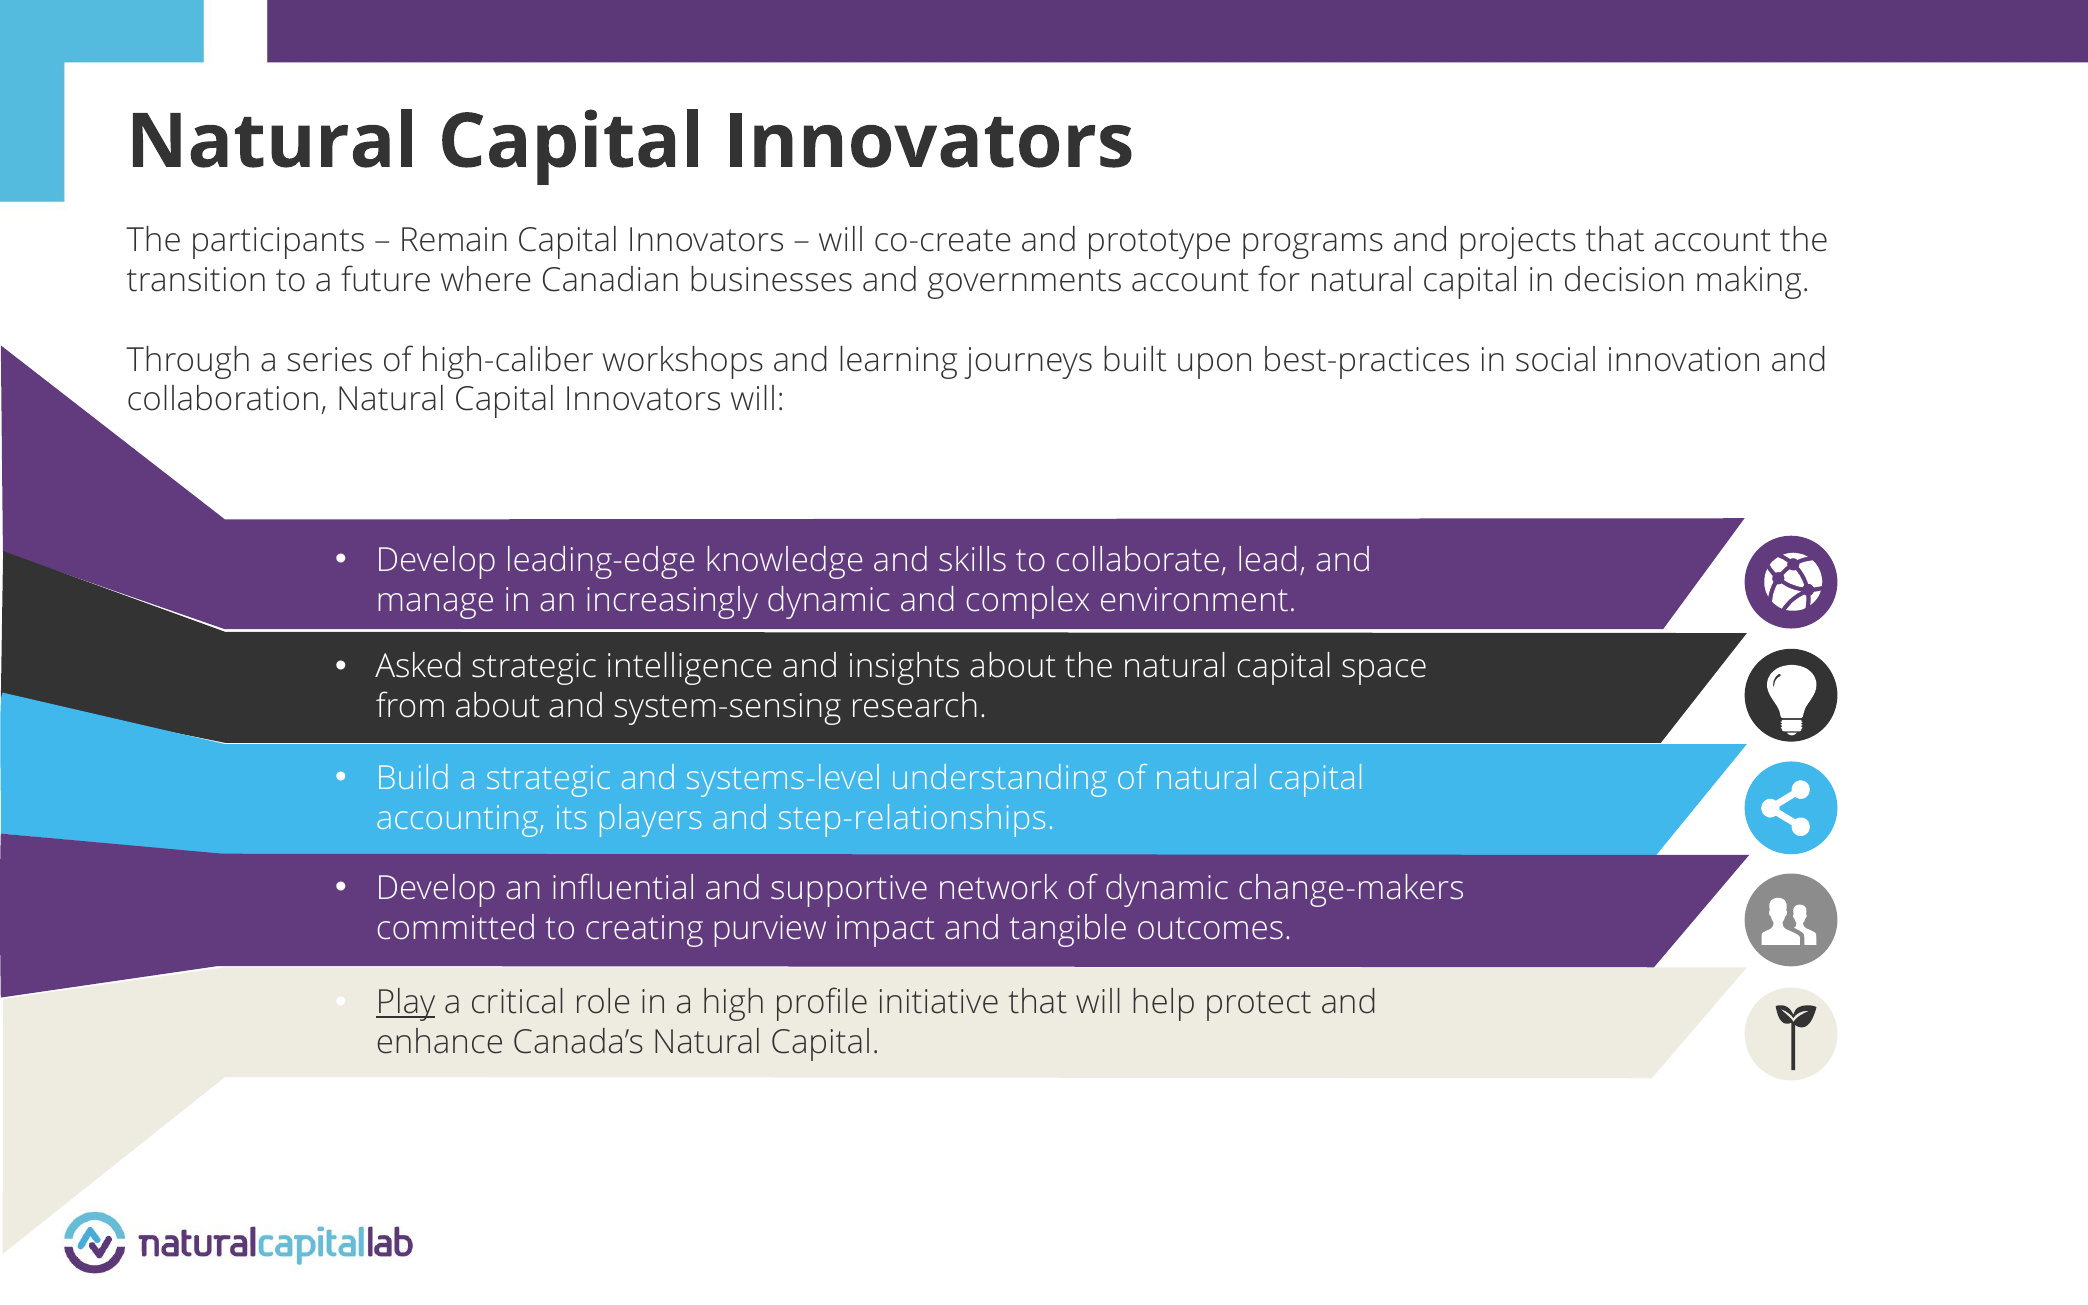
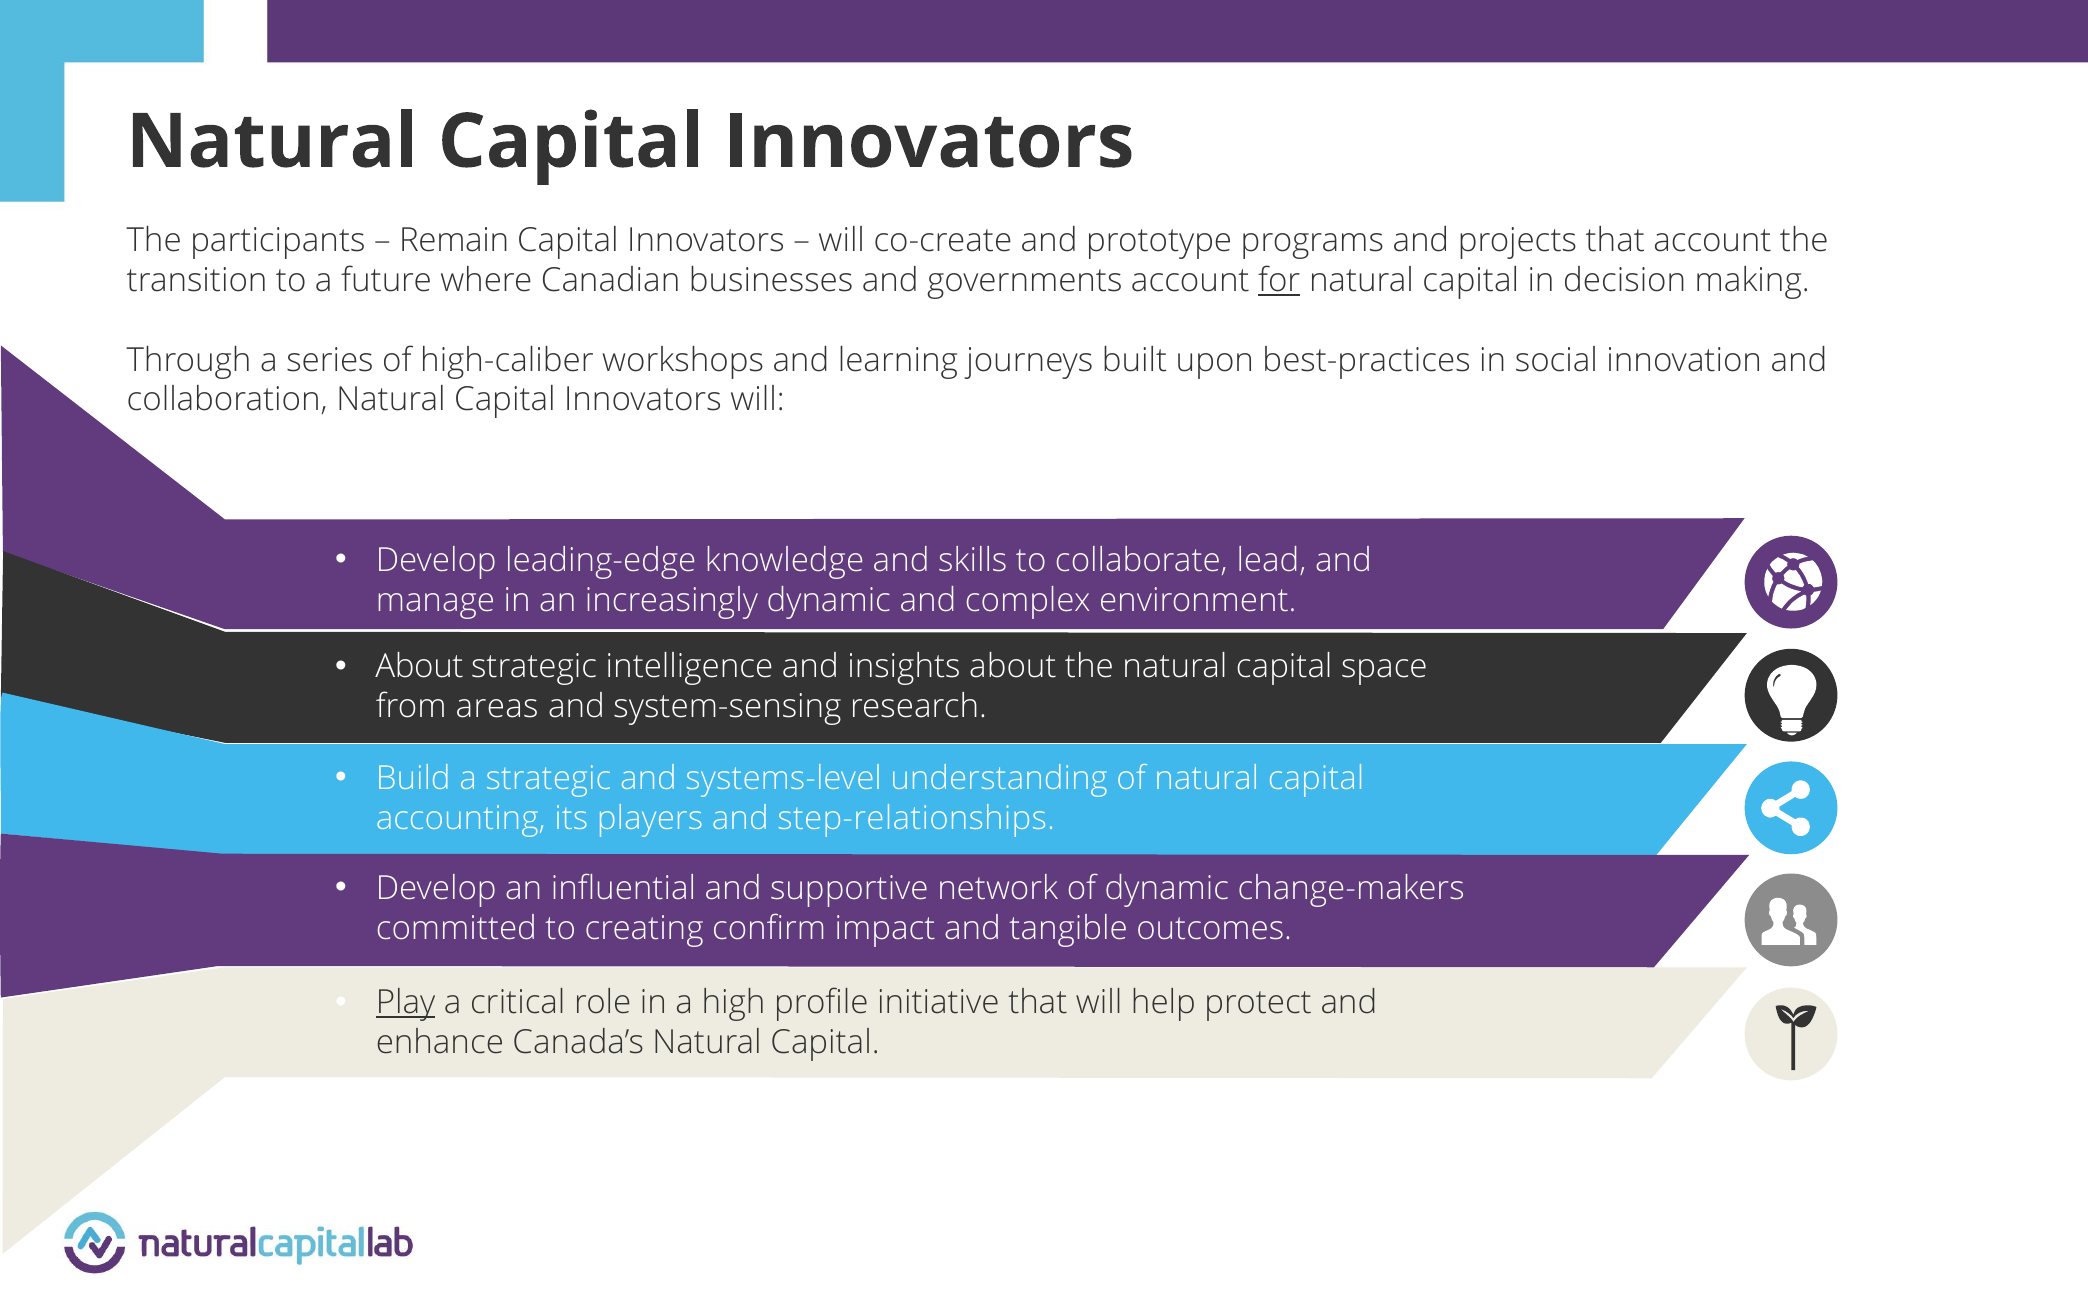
for underline: none -> present
Asked at (419, 667): Asked -> About
from about: about -> areas
purview: purview -> confirm
